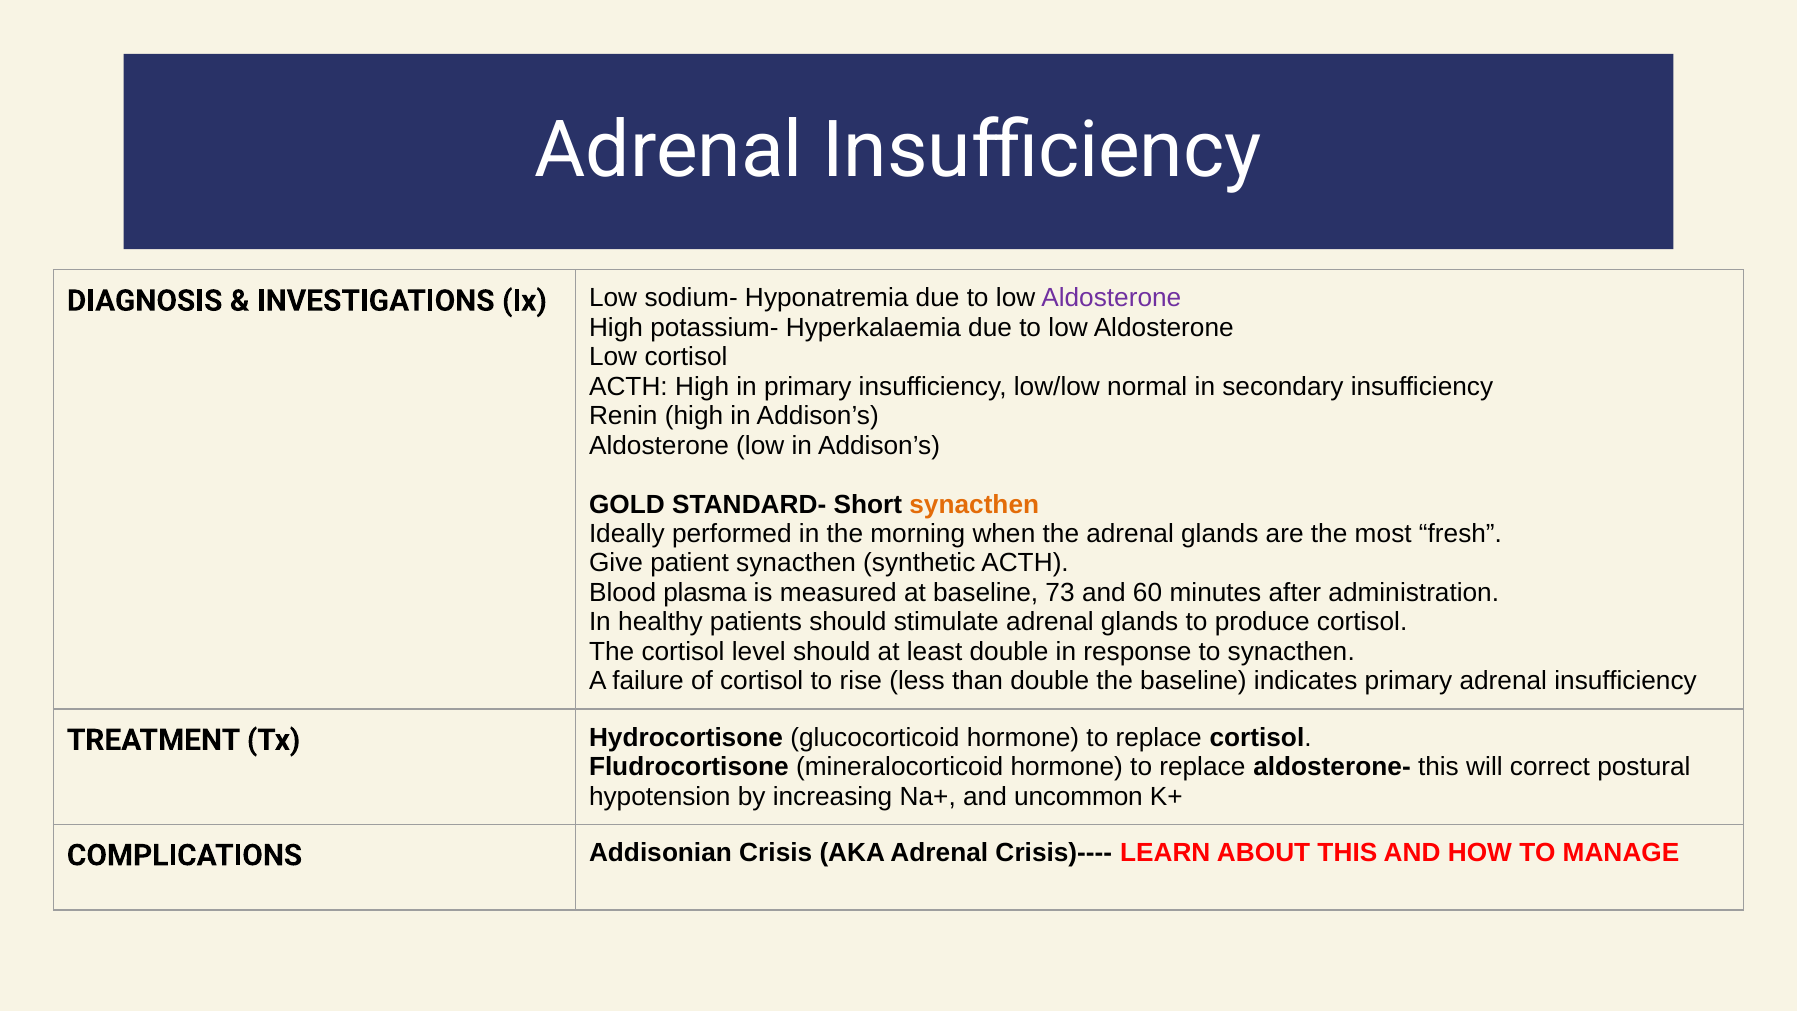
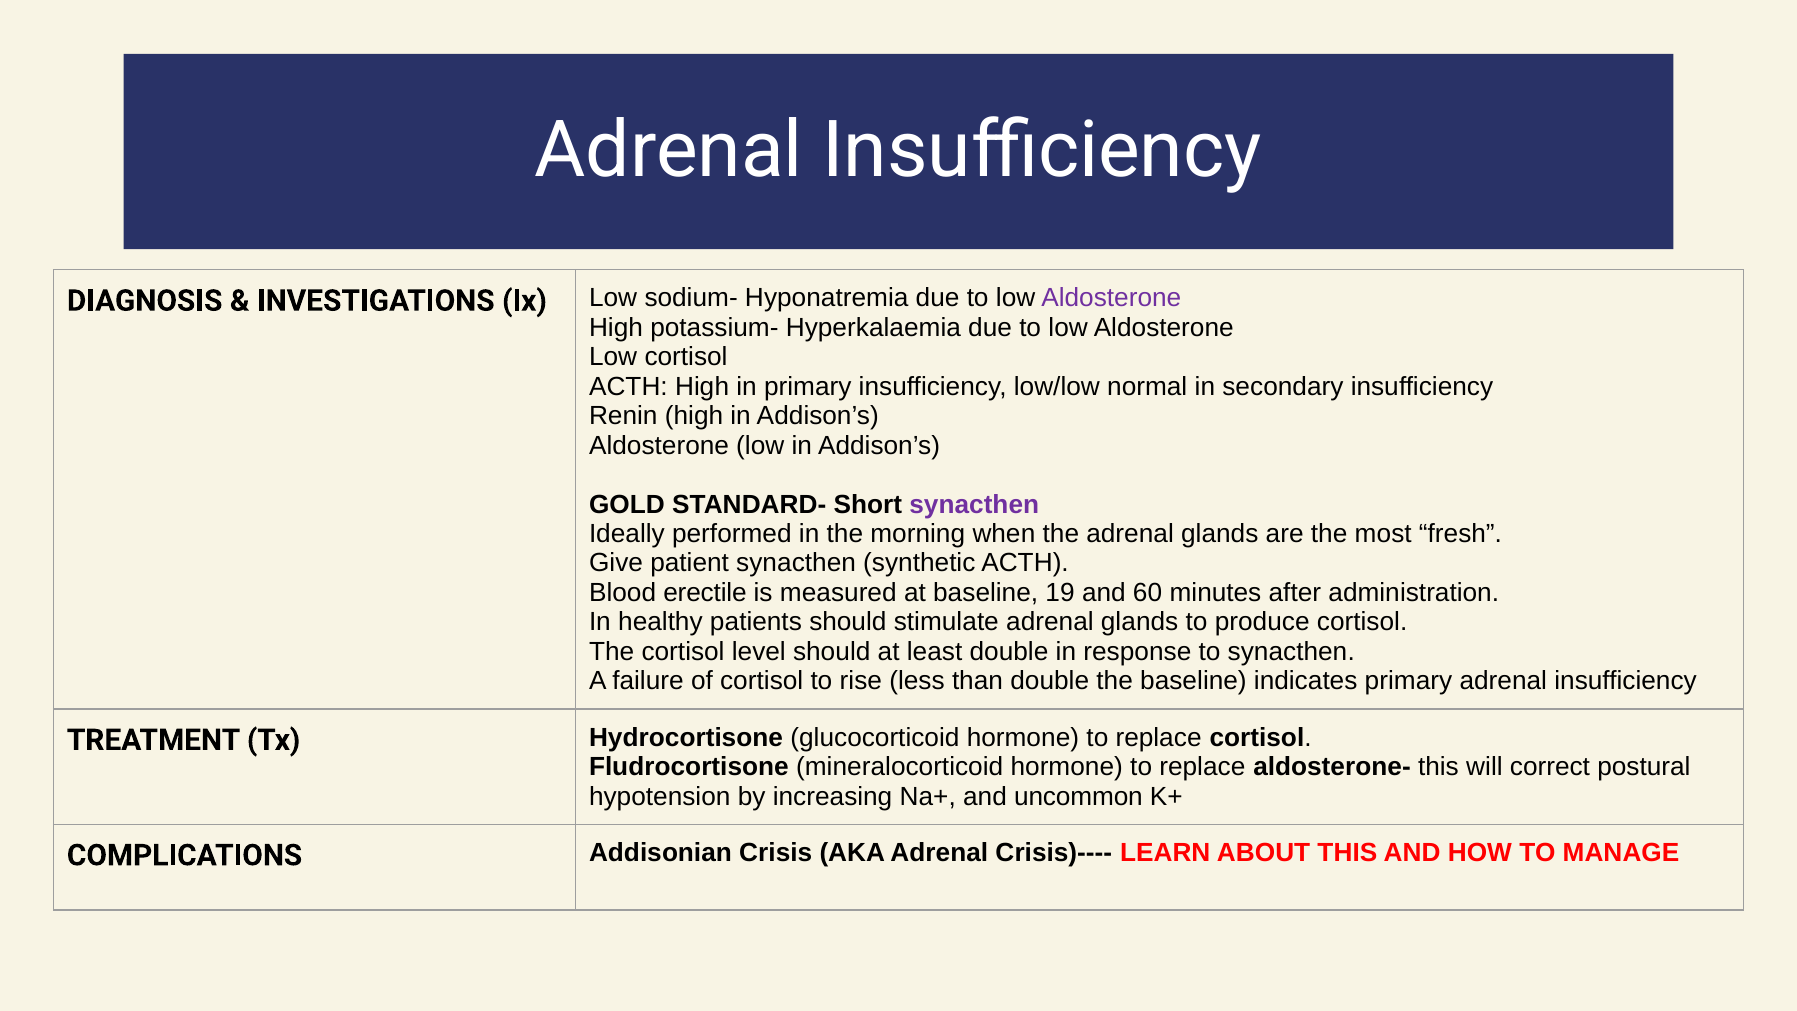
synacthen at (974, 504) colour: orange -> purple
plasma: plasma -> erectile
73: 73 -> 19
